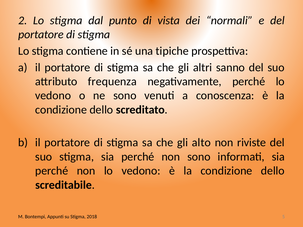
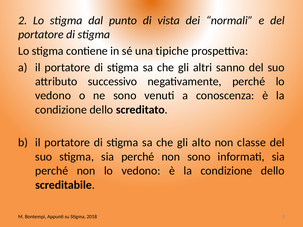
frequenza: frequenza -> successivo
riviste: riviste -> classe
